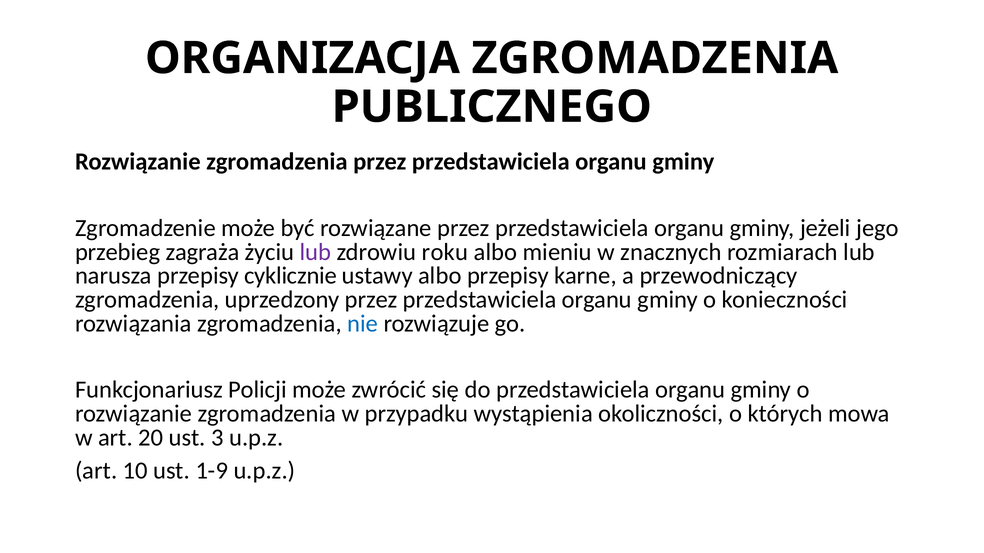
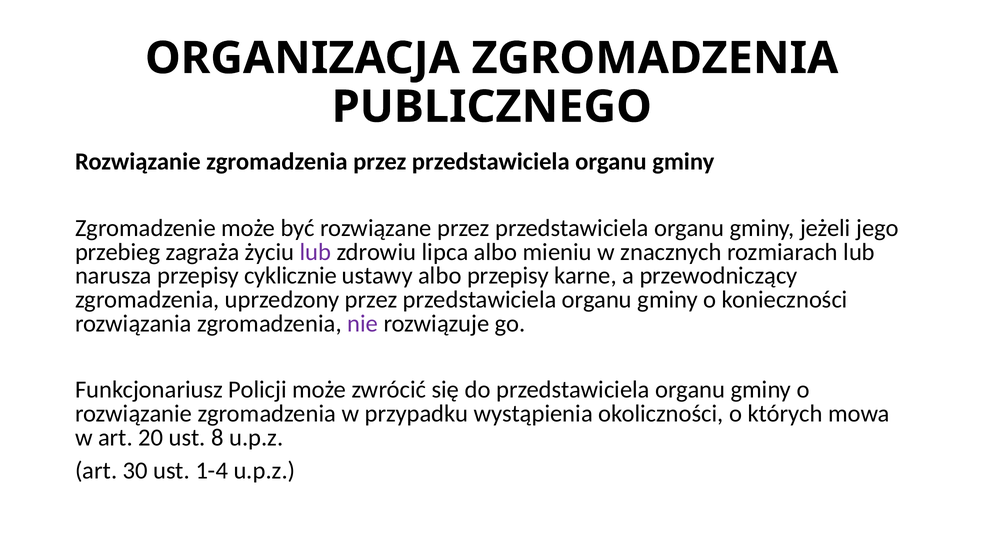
roku: roku -> lipca
nie colour: blue -> purple
3: 3 -> 8
10: 10 -> 30
1-9: 1-9 -> 1-4
